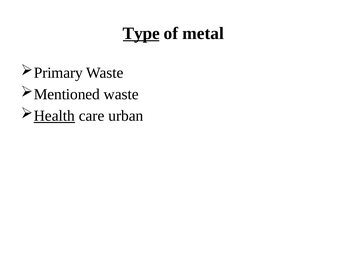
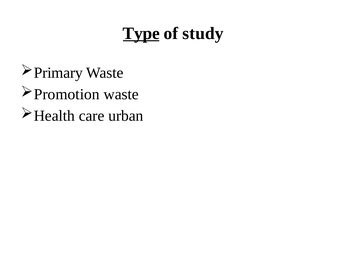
metal: metal -> study
Mentioned: Mentioned -> Promotion
Health underline: present -> none
